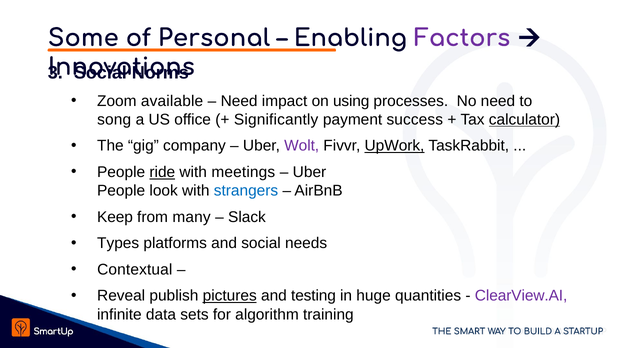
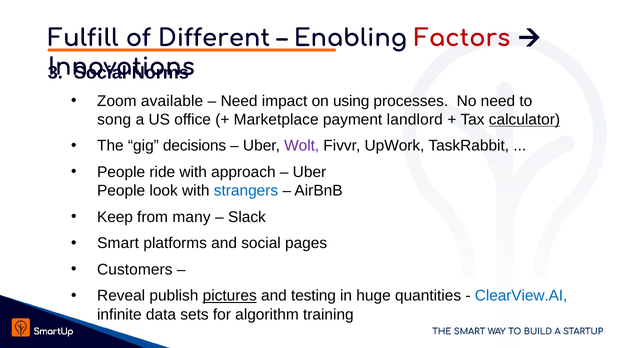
Some: Some -> Fulfill
Personal: Personal -> Different
Factors colour: purple -> red
Significantly: Significantly -> Marketplace
success: success -> landlord
company: company -> decisions
UpWork underline: present -> none
ride underline: present -> none
meetings: meetings -> approach
Types at (118, 243): Types -> Smart
needs: needs -> pages
Contextual: Contextual -> Customers
ClearView.AI colour: purple -> blue
